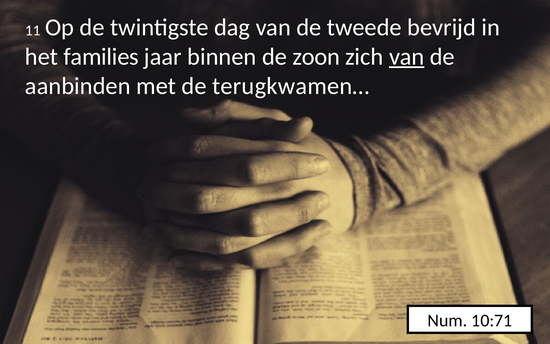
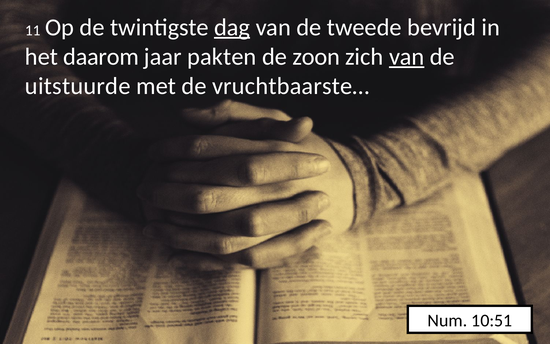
dag underline: none -> present
families: families -> daarom
binnen: binnen -> pakten
aanbinden: aanbinden -> uitstuurde
terugkwamen…: terugkwamen… -> vruchtbaarste…
10:71: 10:71 -> 10:51
